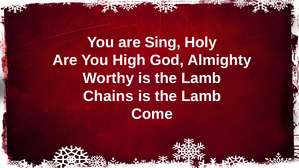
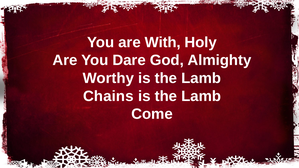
Sing: Sing -> With
High: High -> Dare
